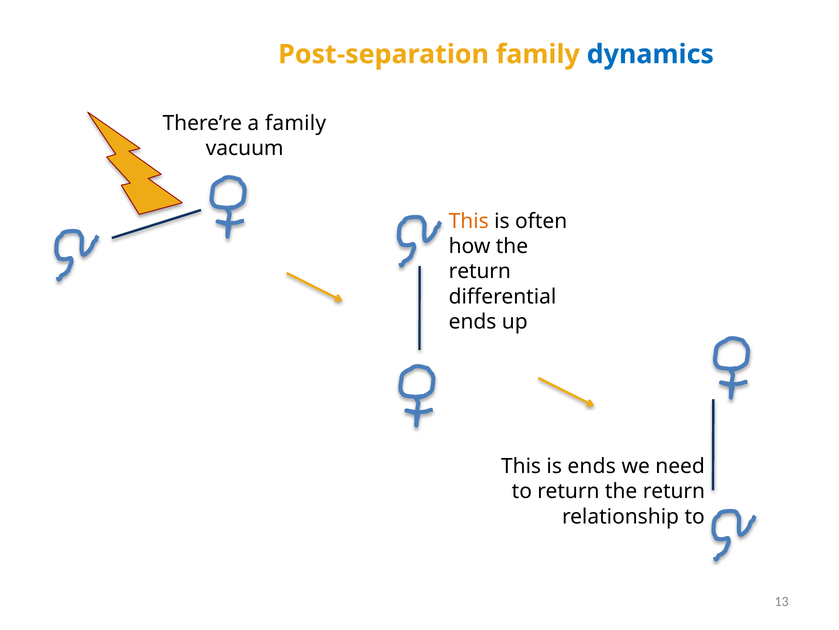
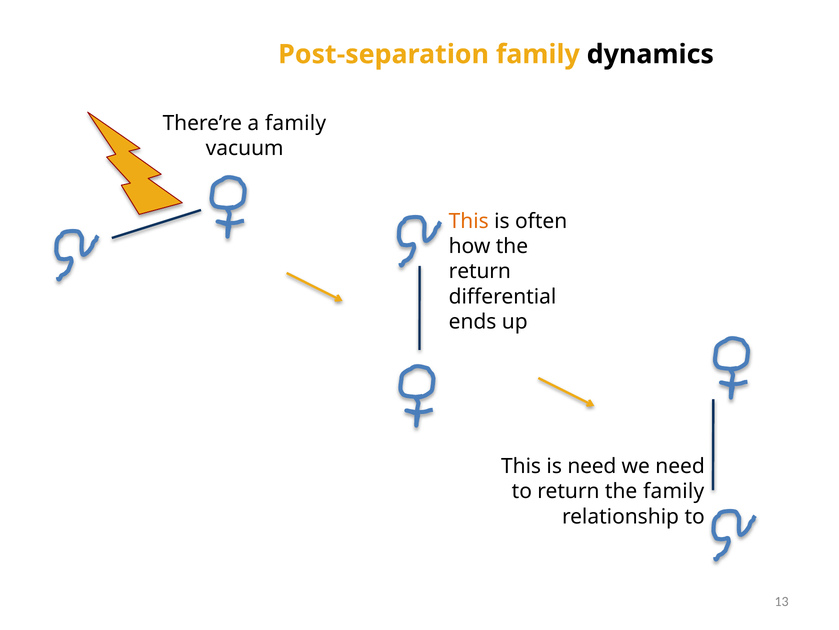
dynamics colour: blue -> black
is ends: ends -> need
return the return: return -> family
